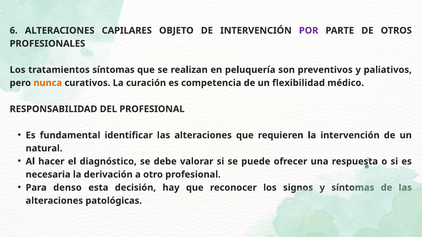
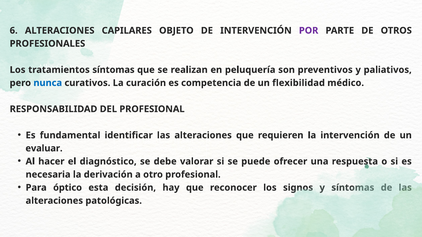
nunca colour: orange -> blue
natural: natural -> evaluar
denso: denso -> óptico
